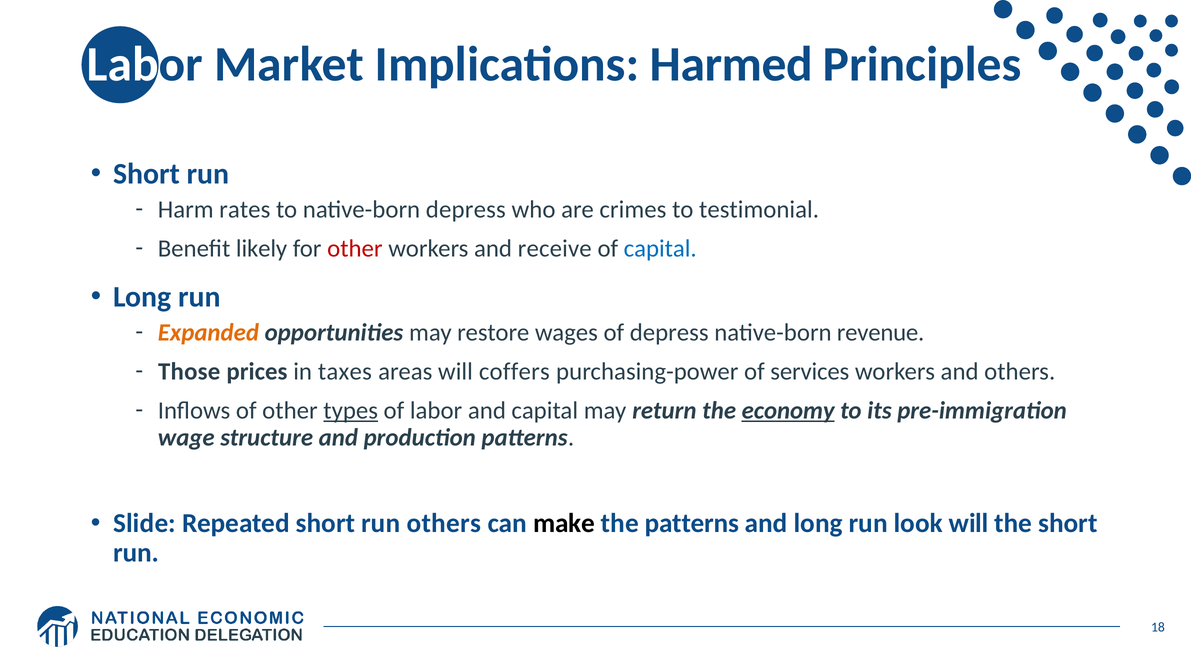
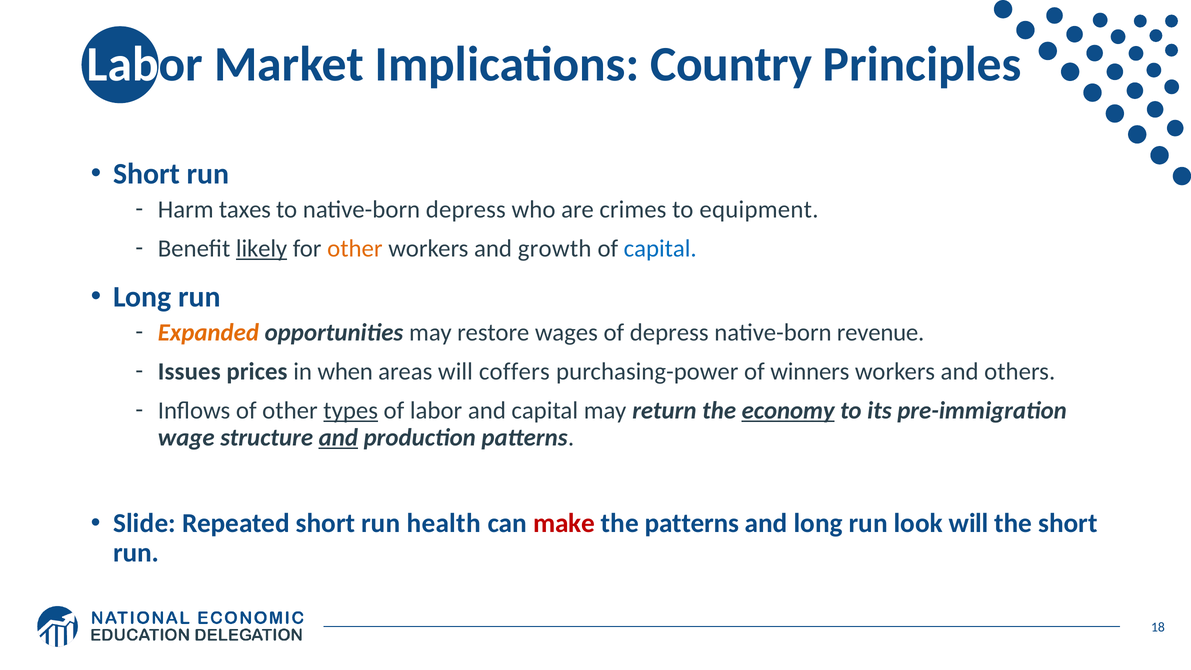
Harmed: Harmed -> Country
rates: rates -> taxes
testimonial: testimonial -> equipment
likely underline: none -> present
other at (355, 249) colour: red -> orange
receive: receive -> growth
Those: Those -> Issues
taxes: taxes -> when
services: services -> winners
and at (338, 438) underline: none -> present
run others: others -> health
make colour: black -> red
